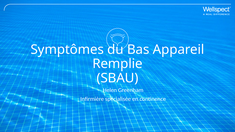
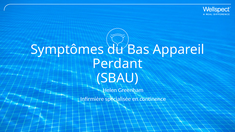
Remplie: Remplie -> Perdant
